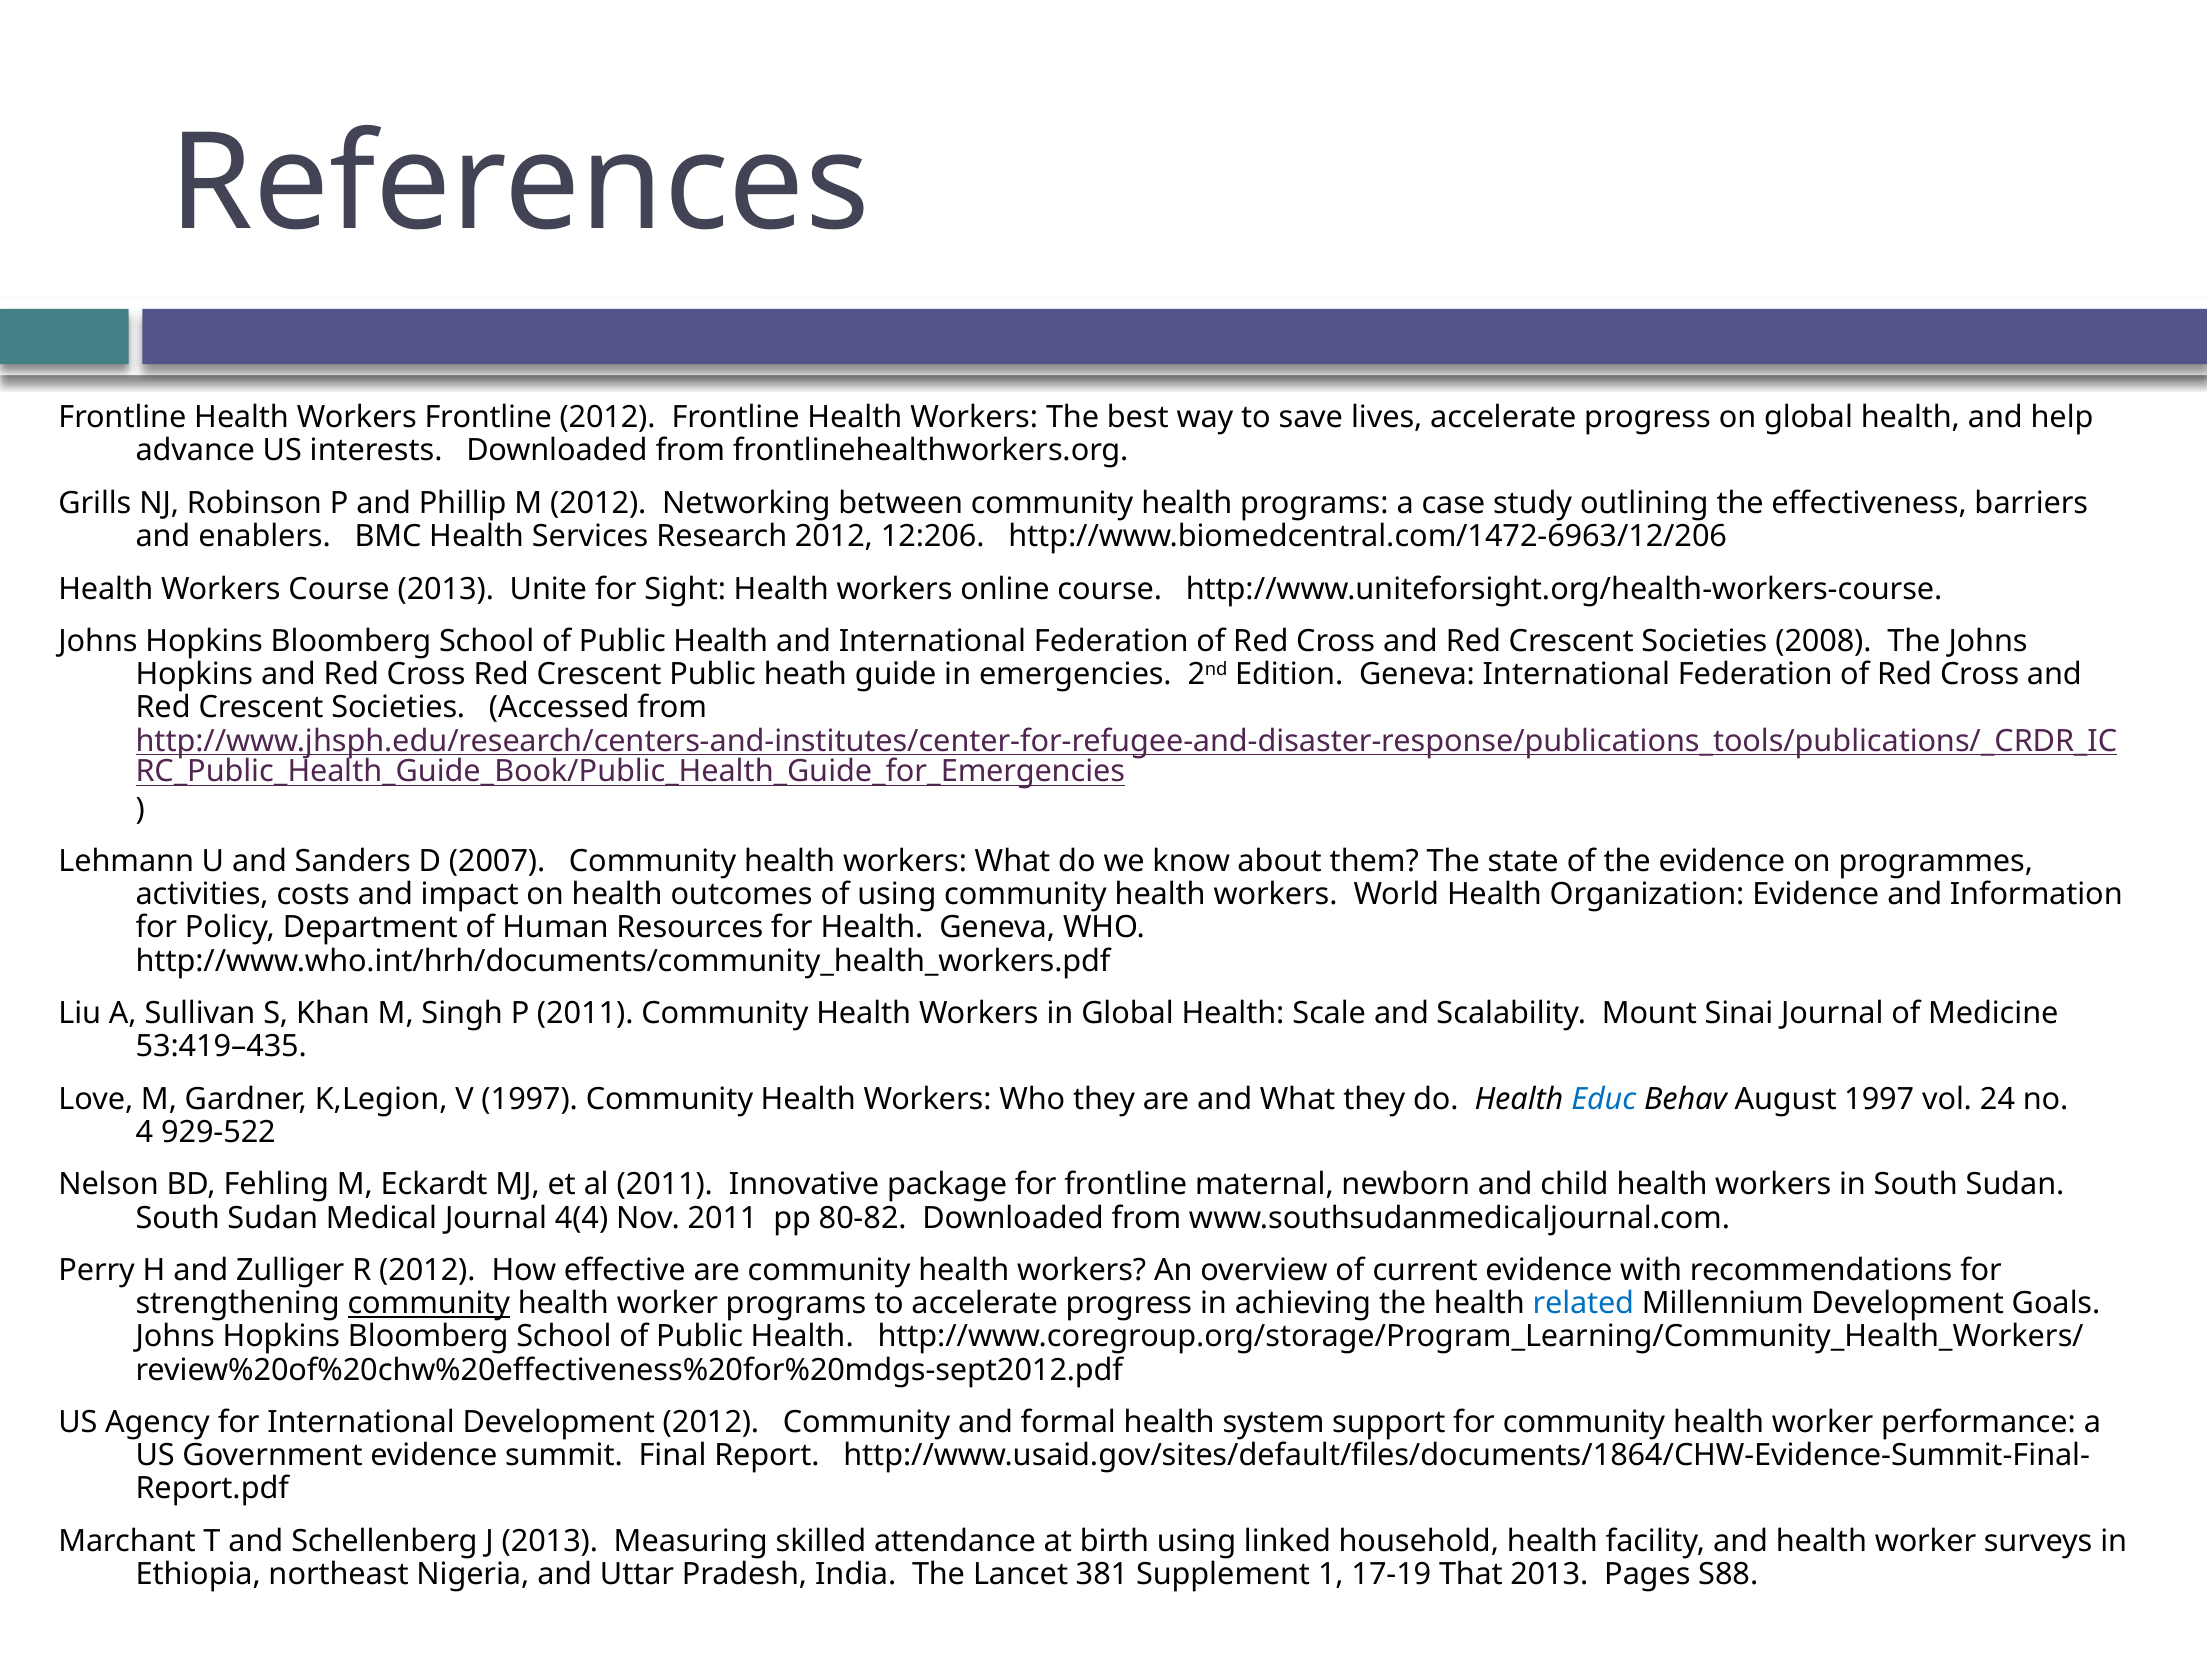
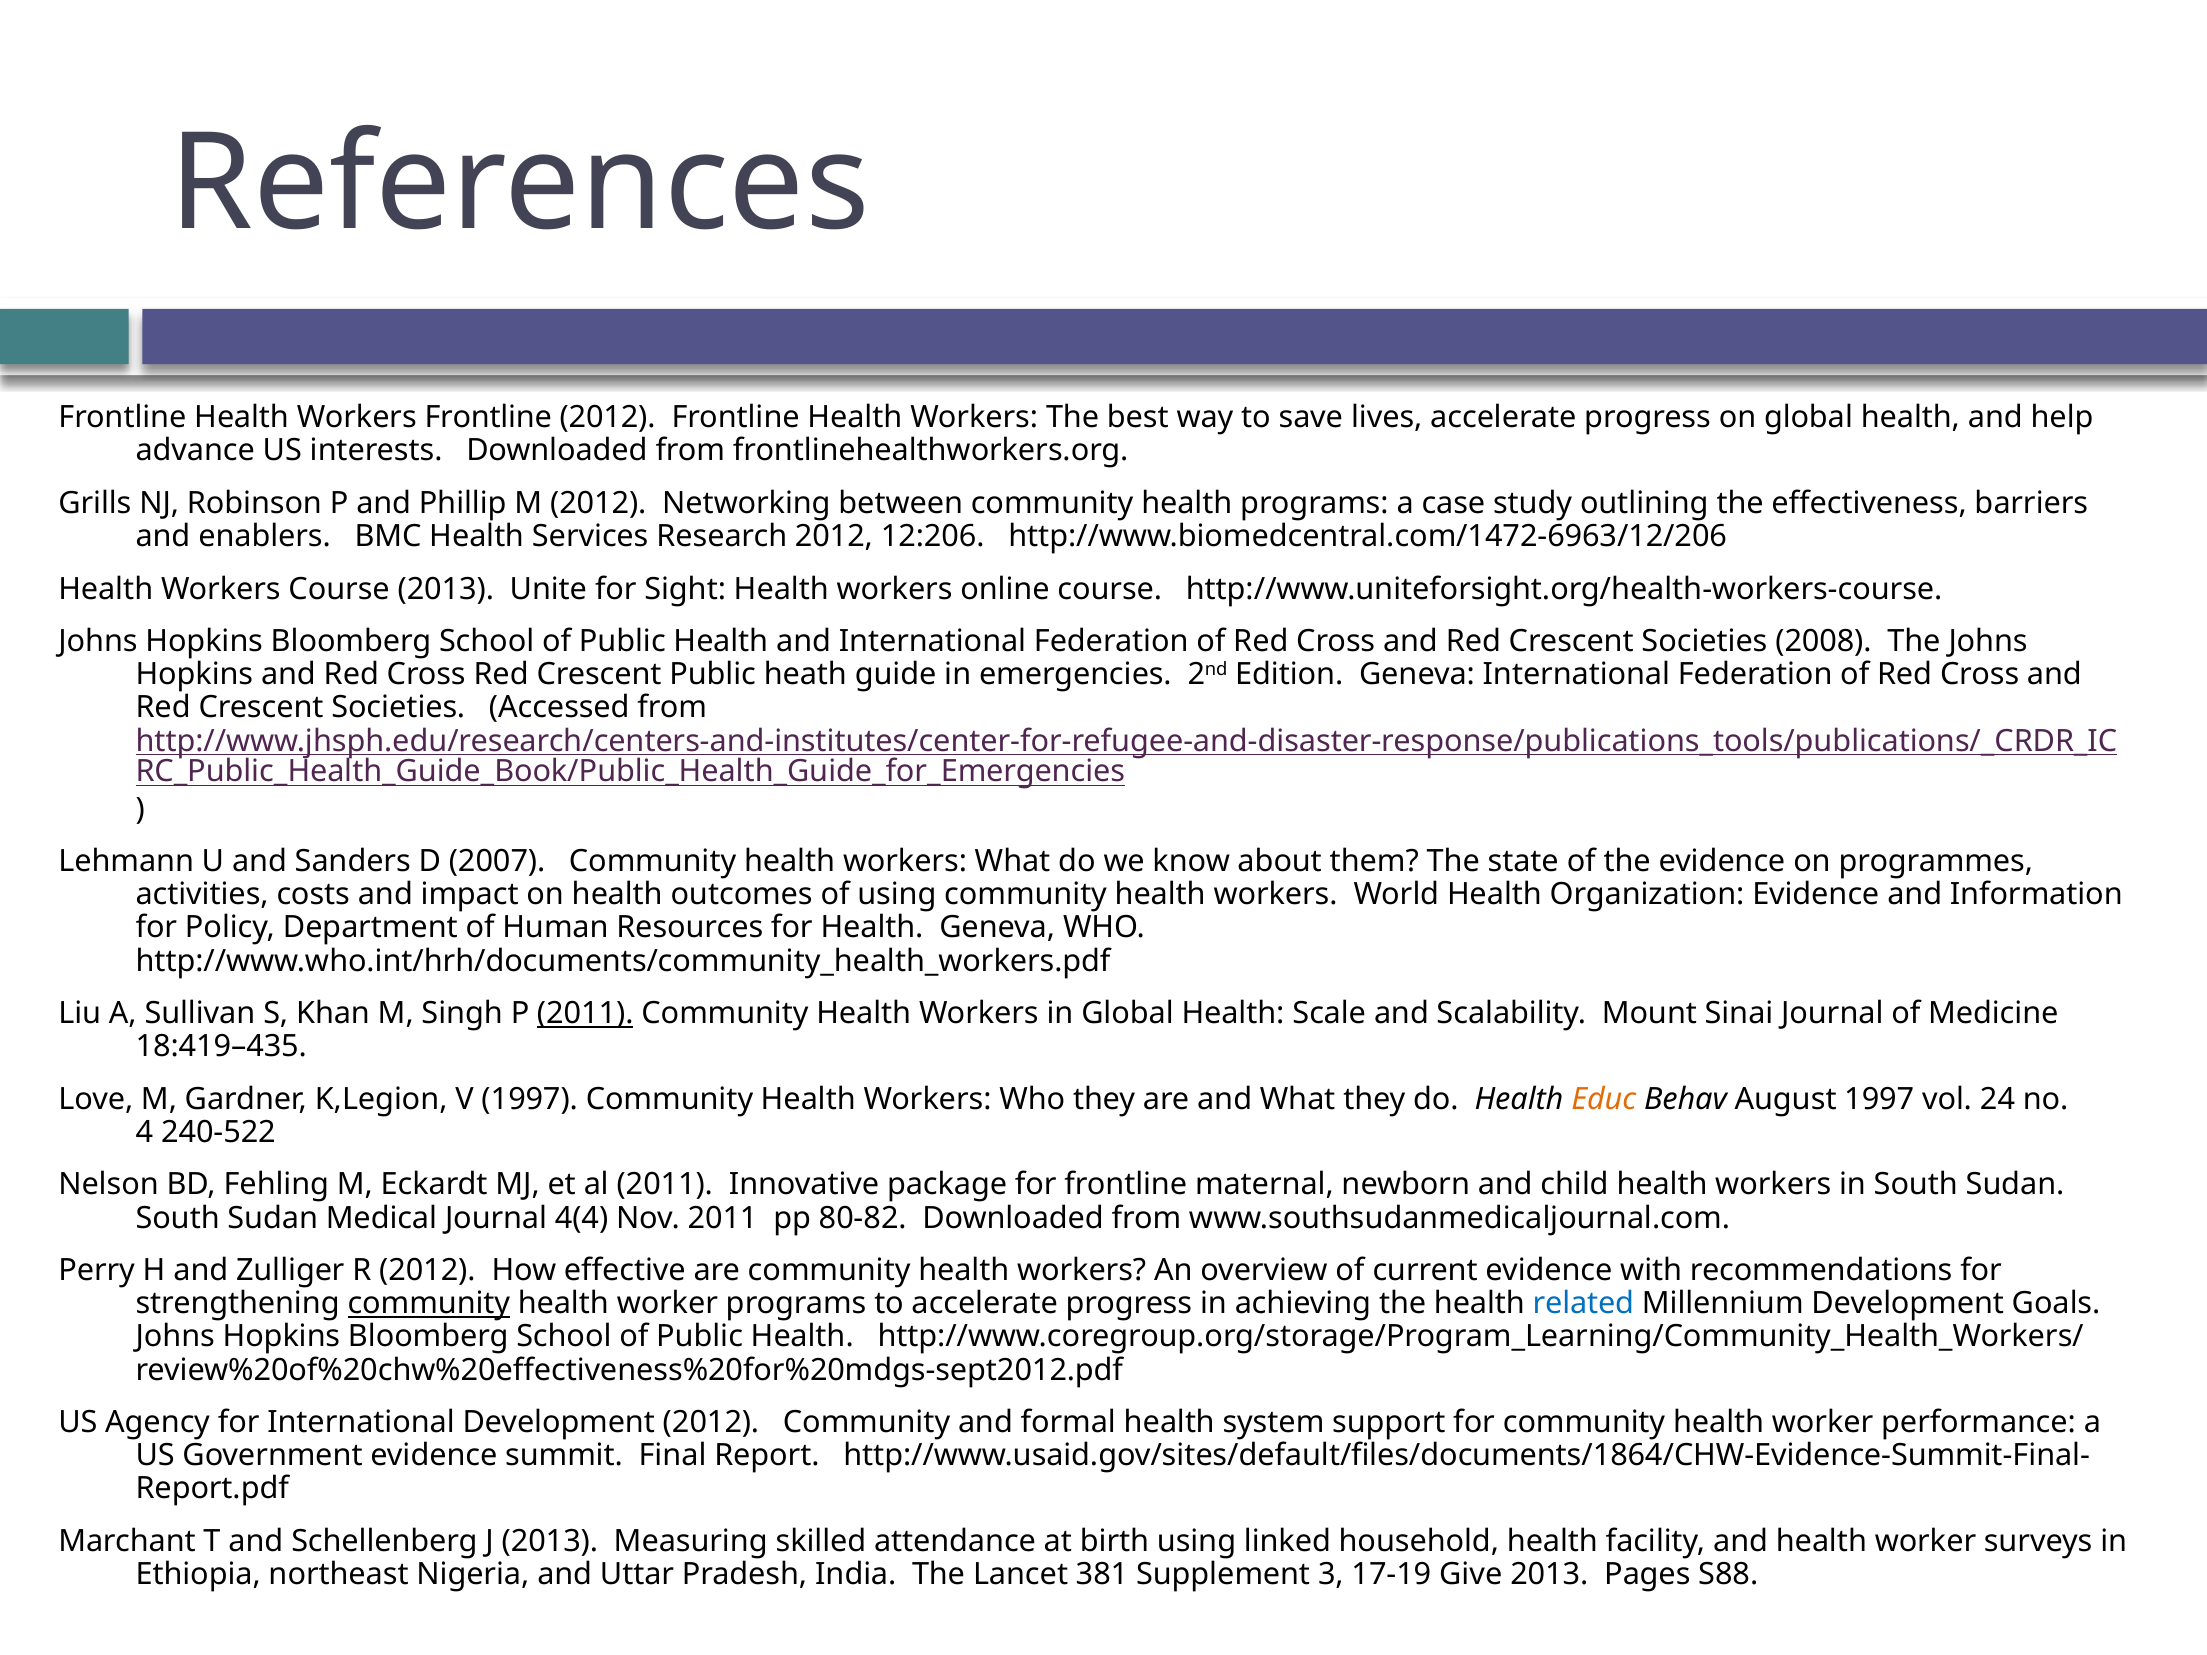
2011 at (585, 1014) underline: none -> present
53:419–435: 53:419–435 -> 18:419–435
Educ colour: blue -> orange
929-522: 929-522 -> 240-522
1: 1 -> 3
That: That -> Give
